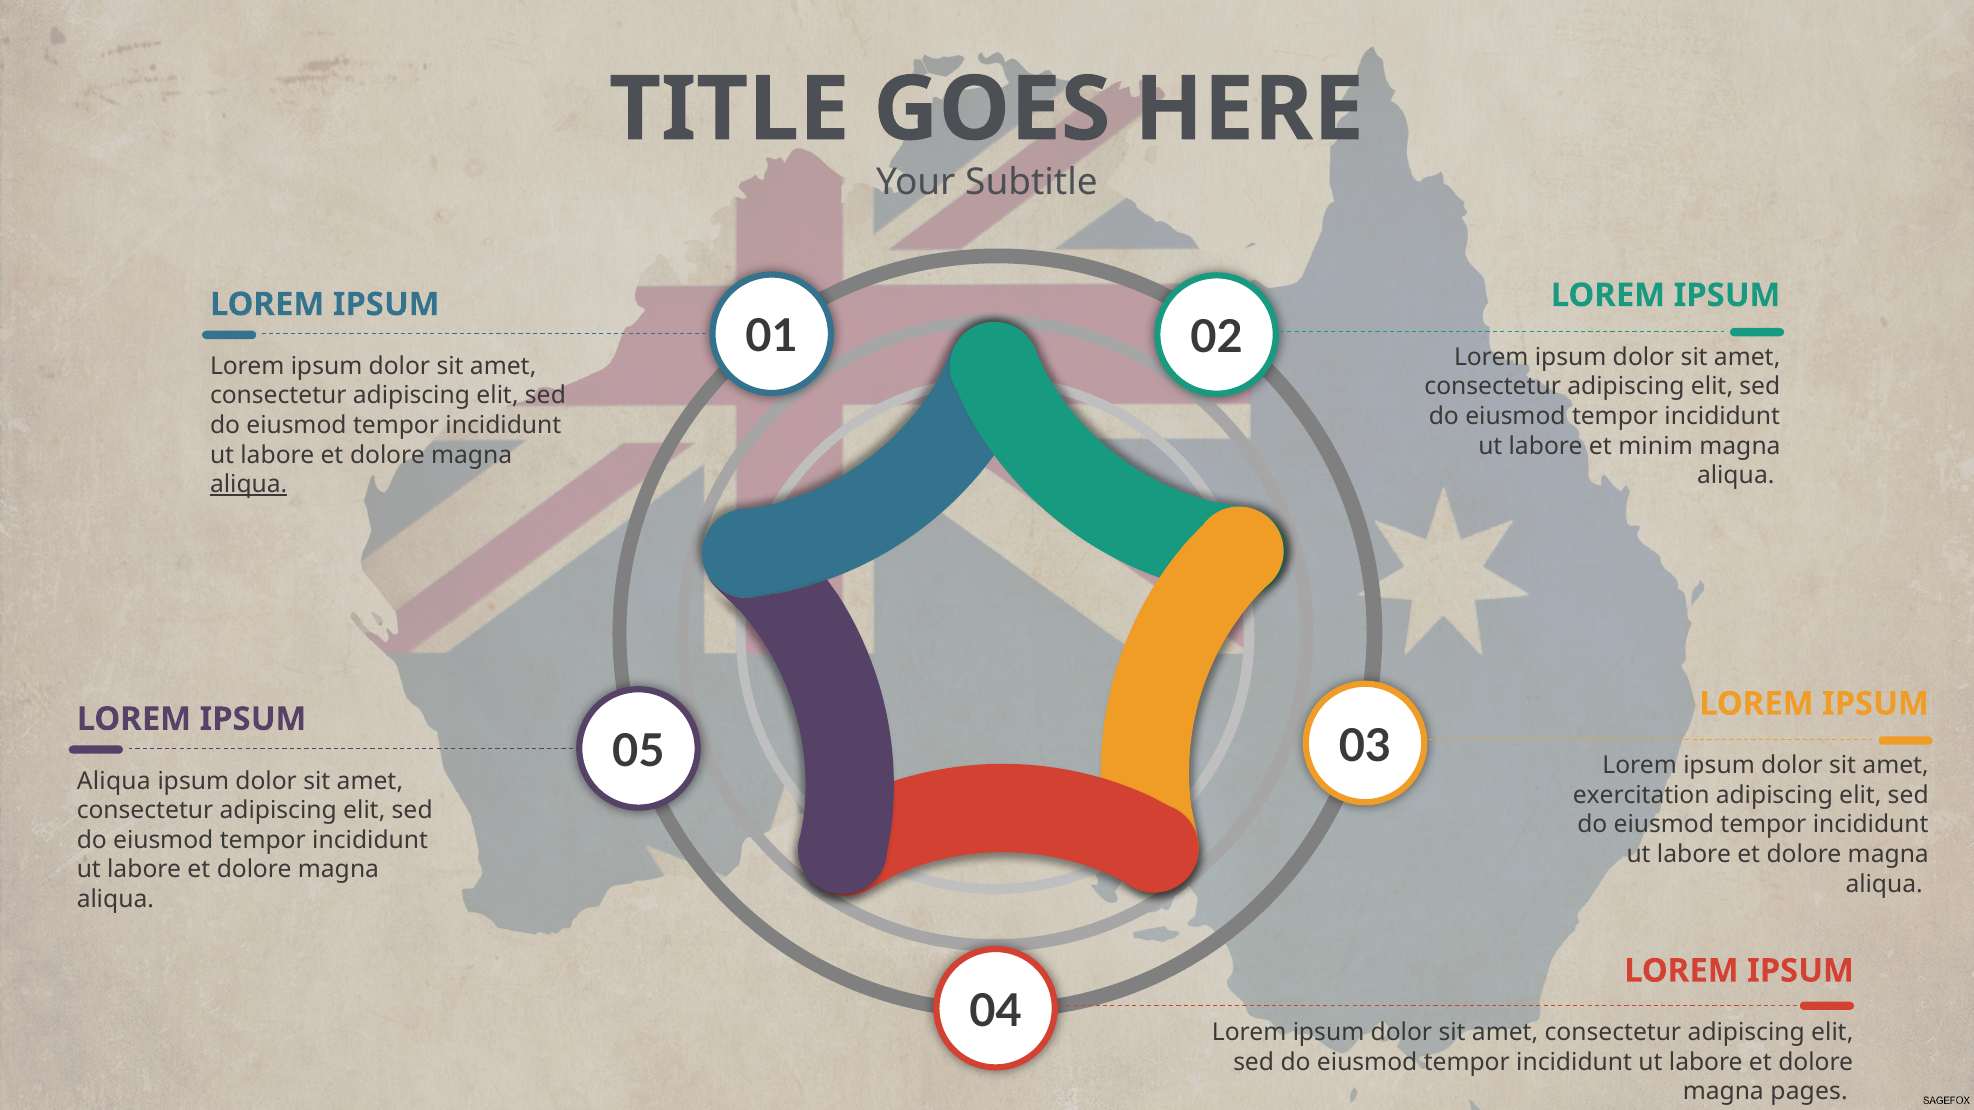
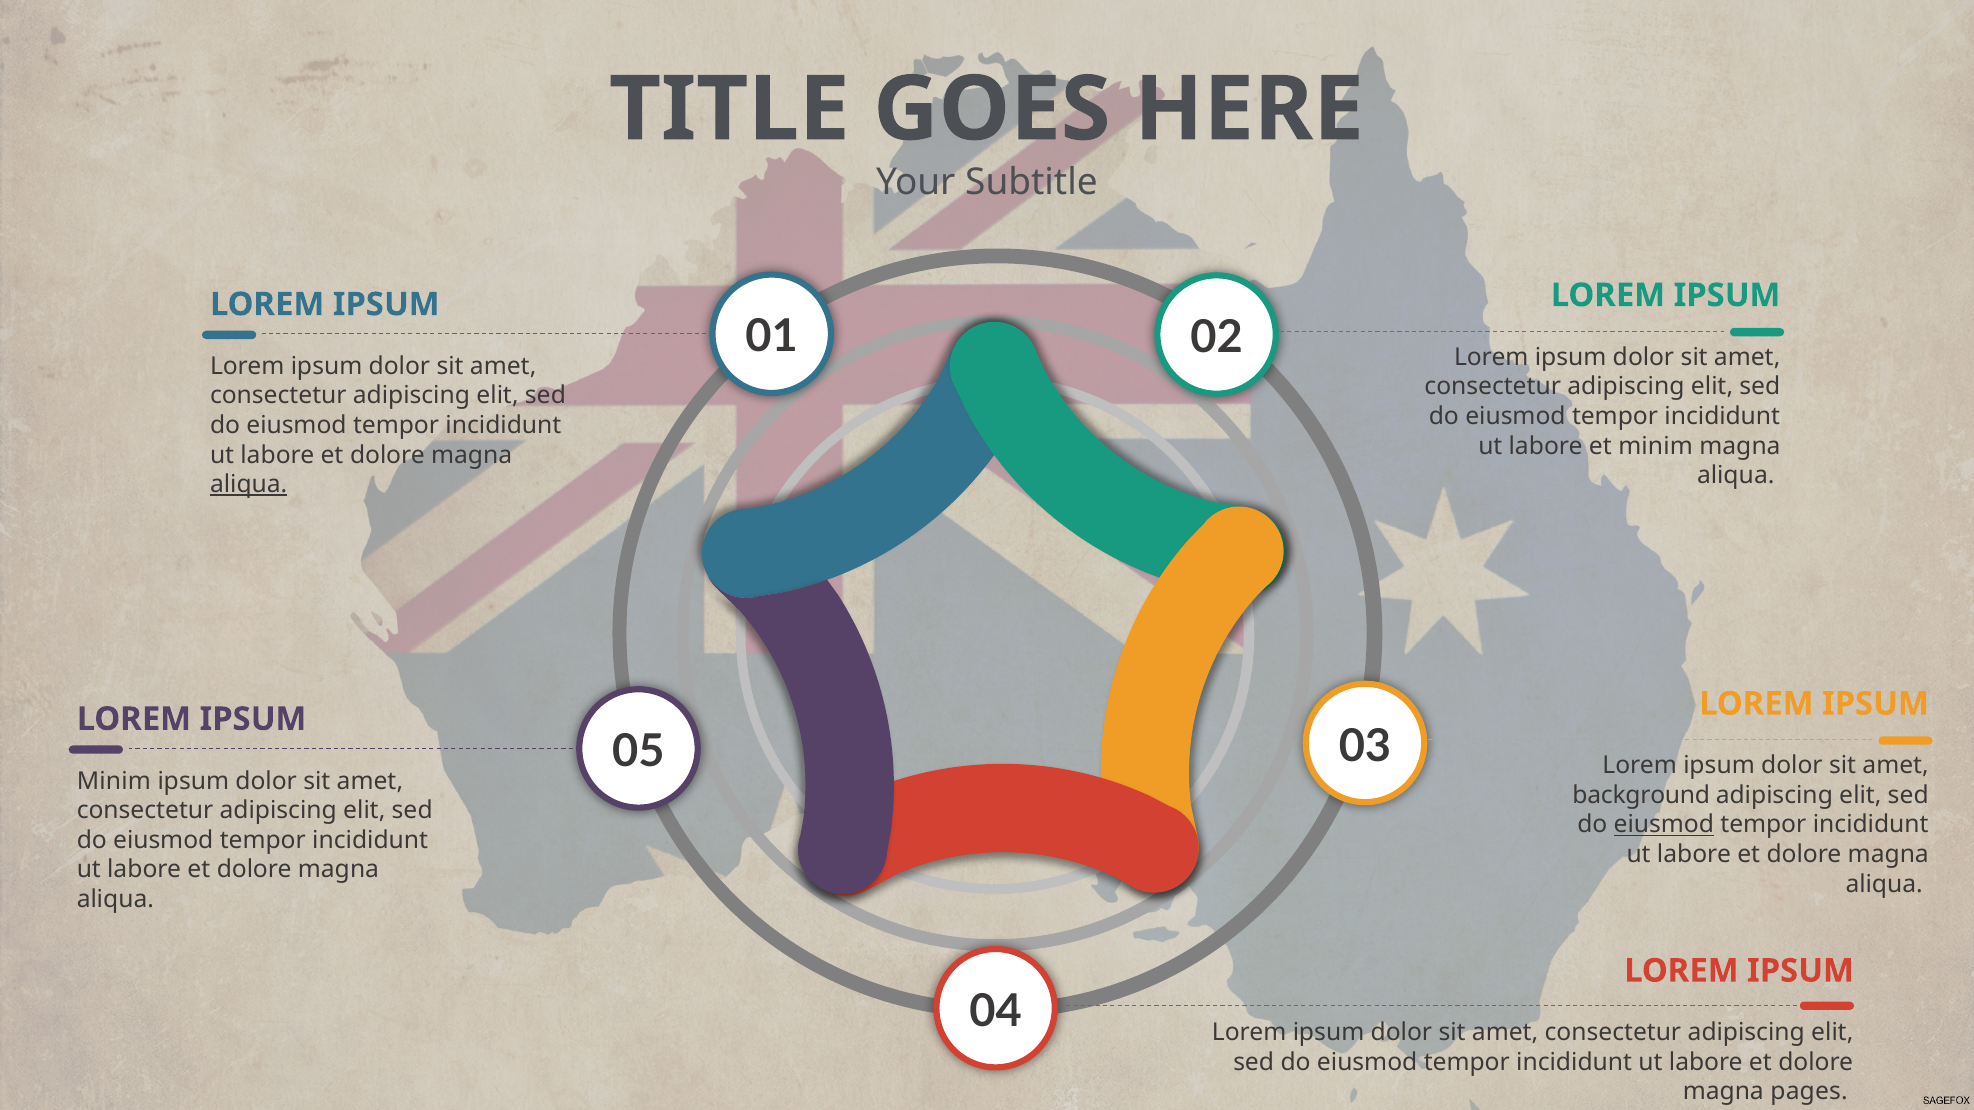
Aliqua at (114, 781): Aliqua -> Minim
exercitation: exercitation -> background
eiusmod at (1664, 825) underline: none -> present
